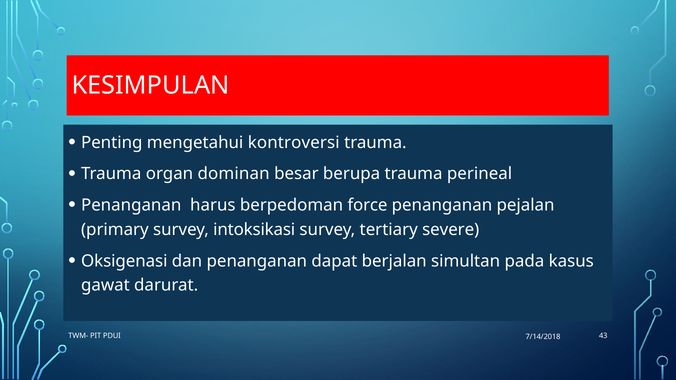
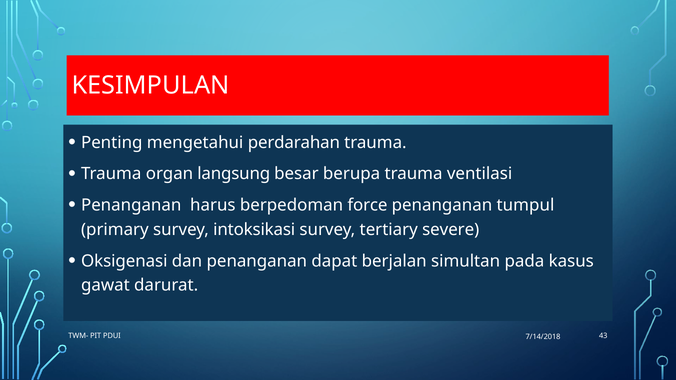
kontroversi: kontroversi -> perdarahan
dominan: dominan -> langsung
perineal: perineal -> ventilasi
pejalan: pejalan -> tumpul
